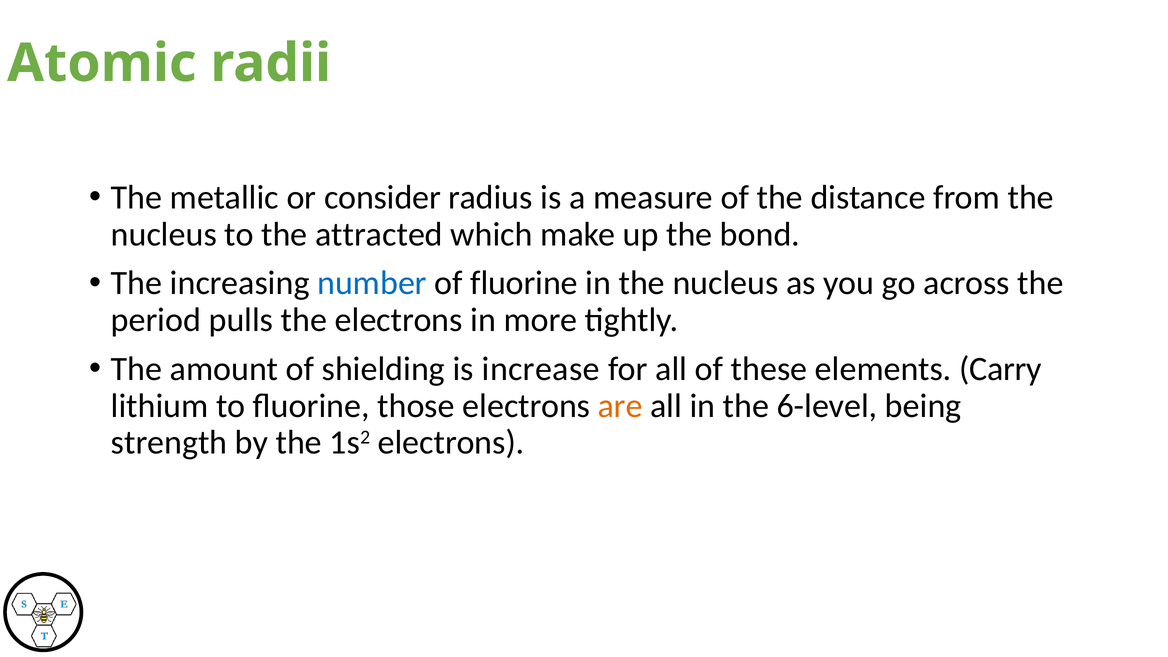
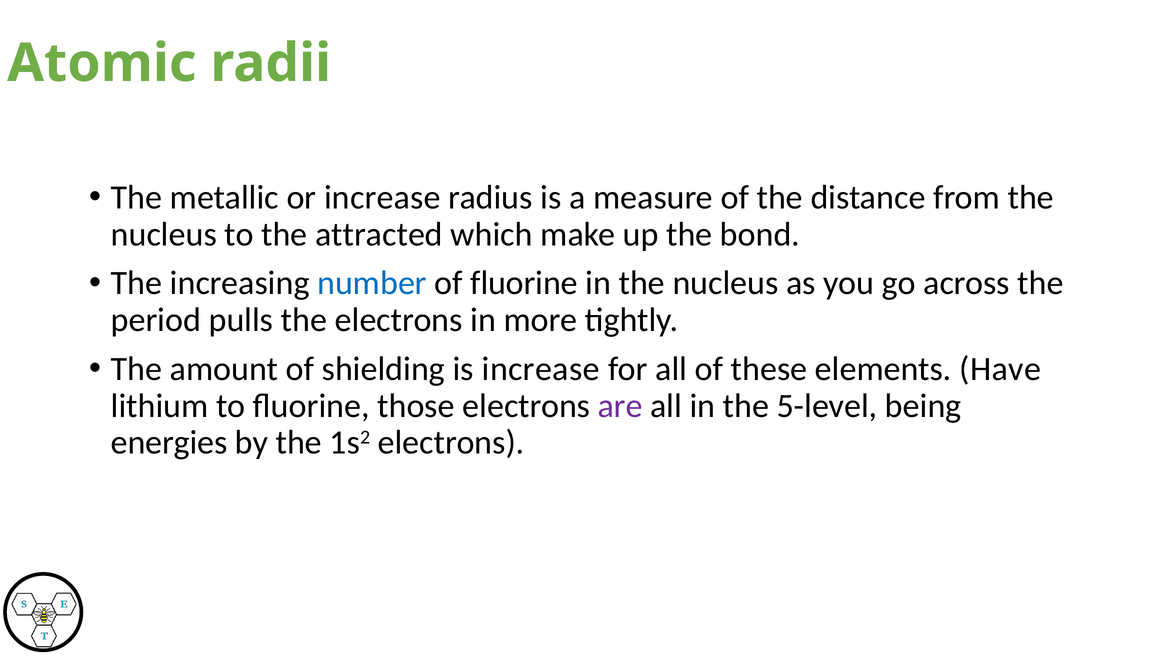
or consider: consider -> increase
Carry: Carry -> Have
are colour: orange -> purple
6-level: 6-level -> 5-level
strength: strength -> energies
